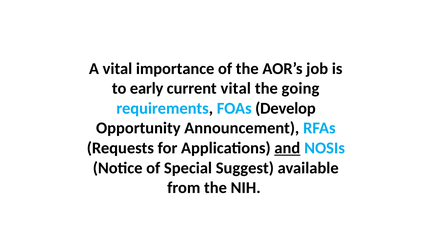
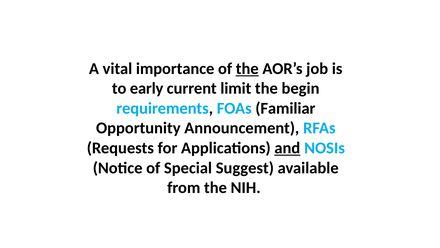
the at (247, 69) underline: none -> present
current vital: vital -> limit
going: going -> begin
Develop: Develop -> Familiar
